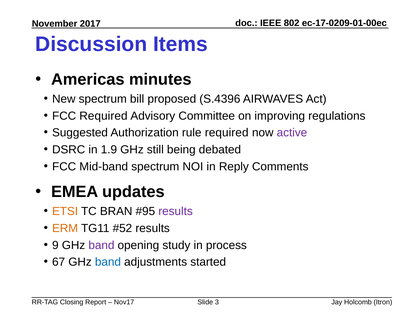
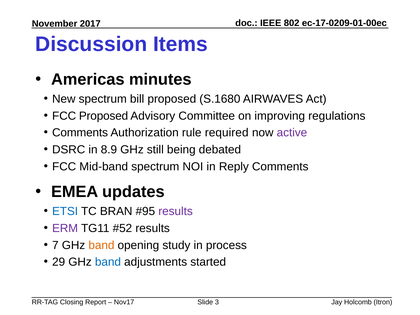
S.4396: S.4396 -> S.1680
FCC Required: Required -> Proposed
Suggested at (80, 133): Suggested -> Comments
1.9: 1.9 -> 8.9
ETSI colour: orange -> blue
ERM colour: orange -> purple
9: 9 -> 7
band at (101, 245) colour: purple -> orange
67: 67 -> 29
